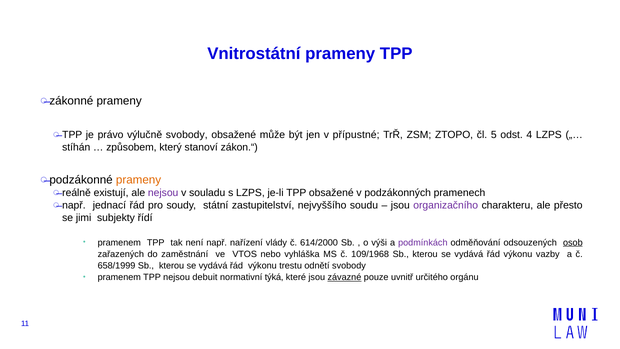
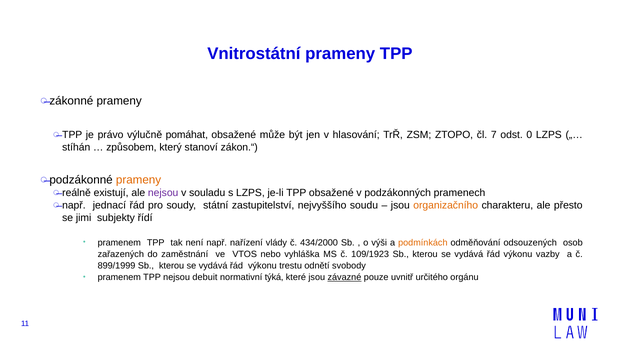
výlučně svobody: svobody -> pomáhat
přípustné: přípustné -> hlasování
5: 5 -> 7
4: 4 -> 0
organizačního colour: purple -> orange
614/2000: 614/2000 -> 434/2000
podmínkách colour: purple -> orange
osob underline: present -> none
109/1968: 109/1968 -> 109/1923
658/1999: 658/1999 -> 899/1999
